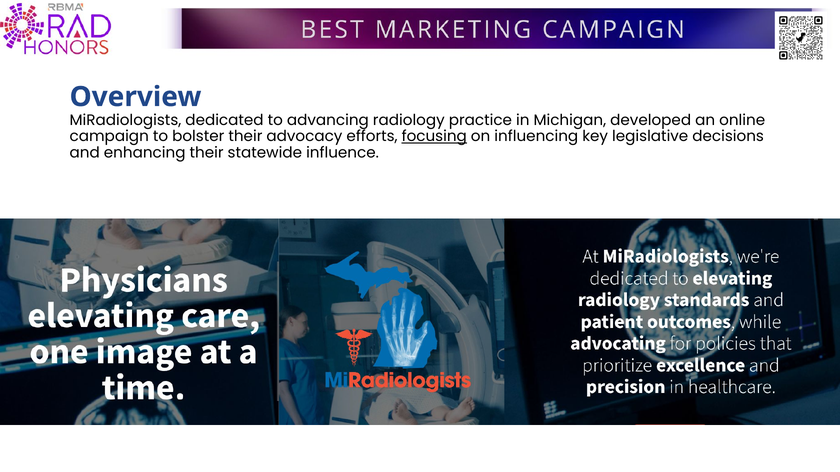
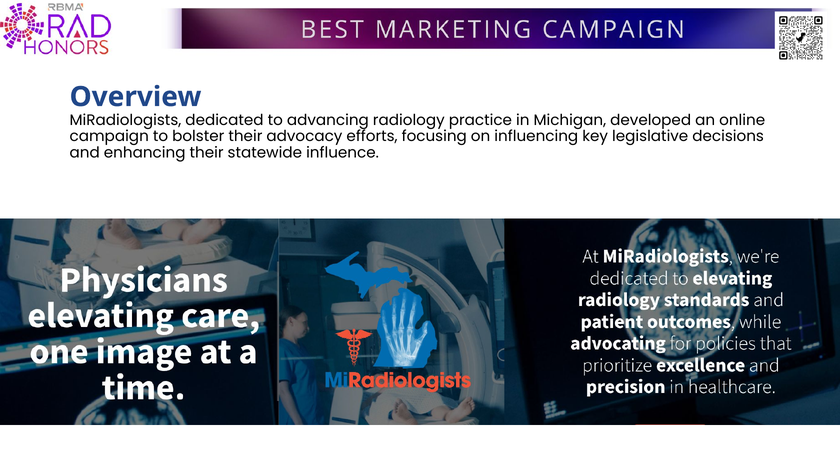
focusing underline: present -> none
